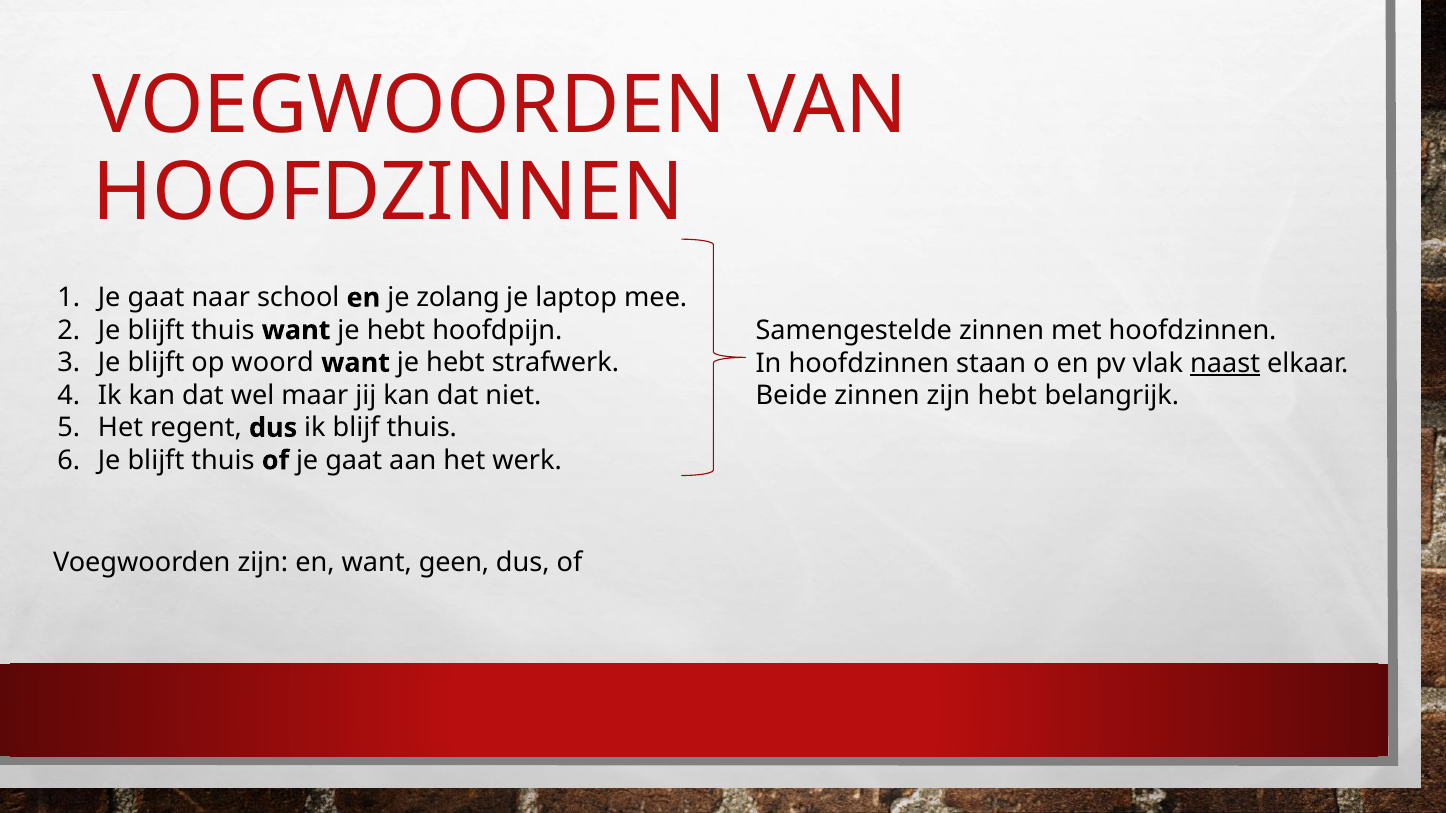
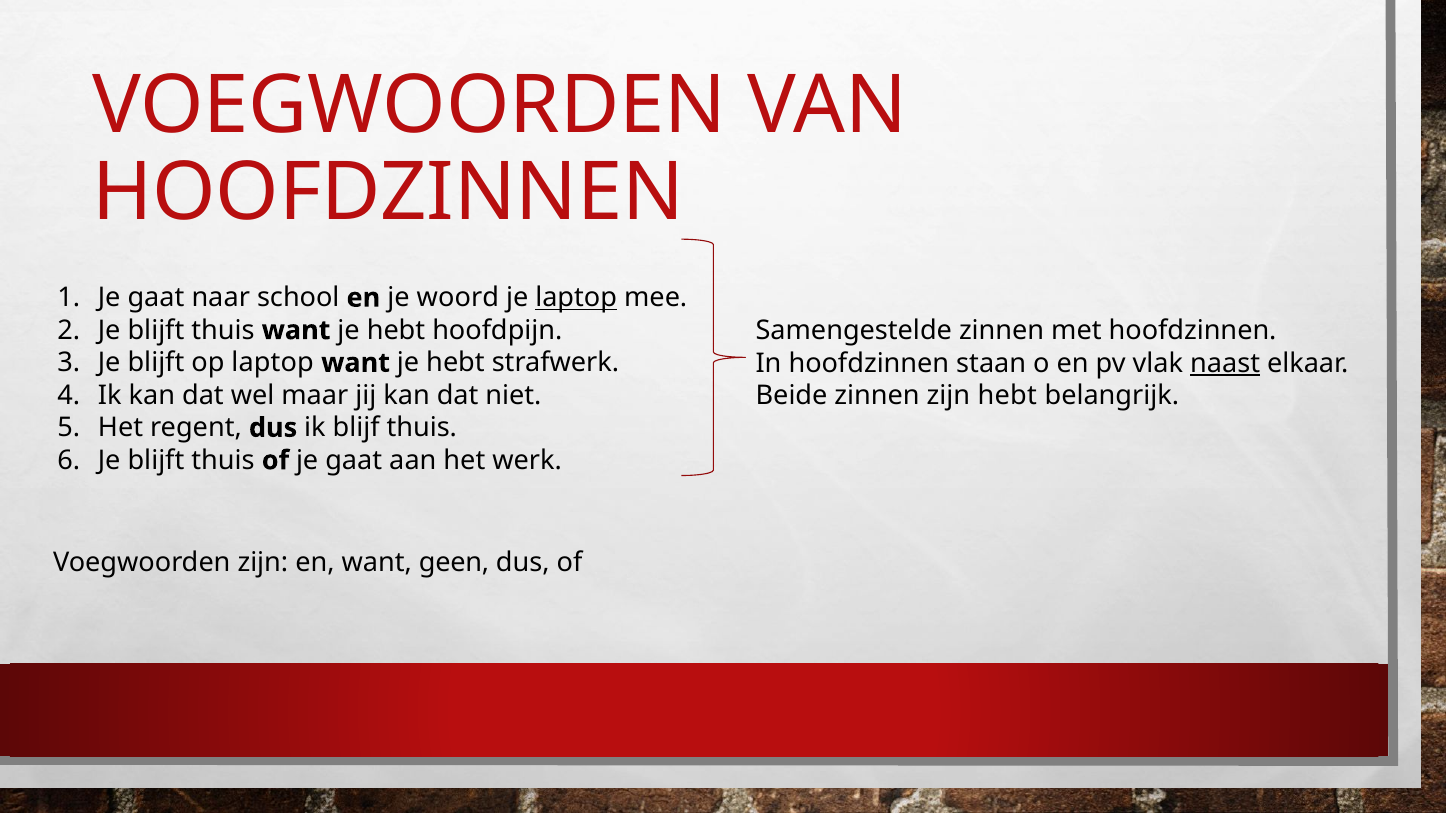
zolang: zolang -> woord
laptop at (576, 298) underline: none -> present
op woord: woord -> laptop
